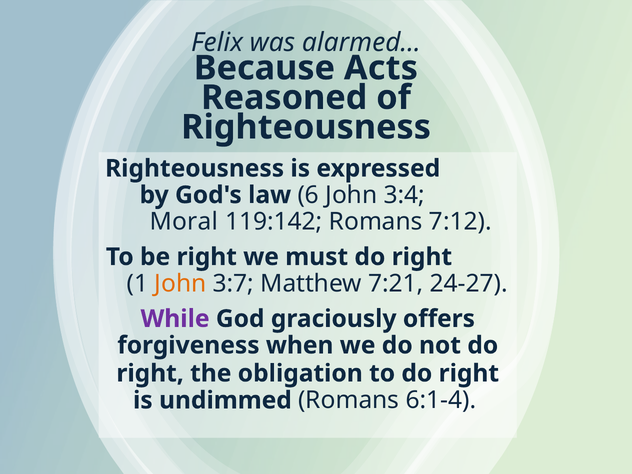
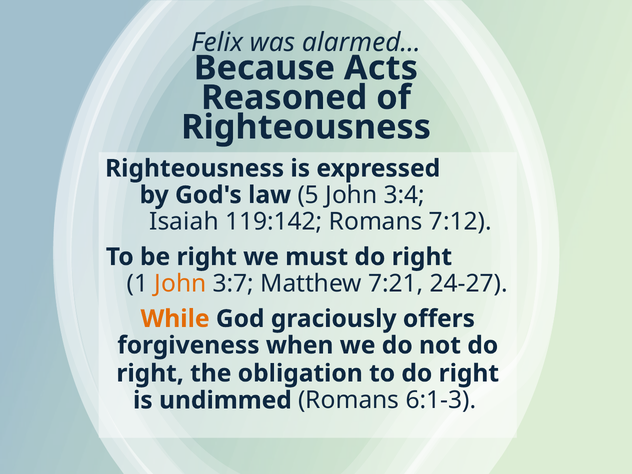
6: 6 -> 5
Moral: Moral -> Isaiah
While colour: purple -> orange
6:1-4: 6:1-4 -> 6:1-3
